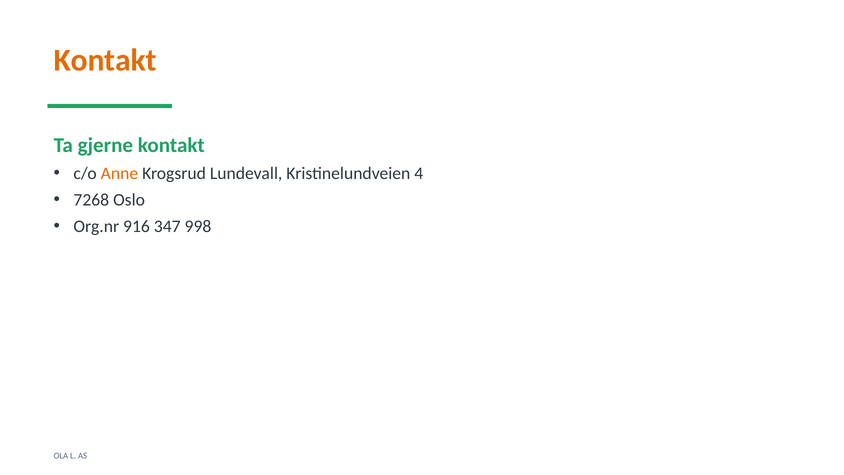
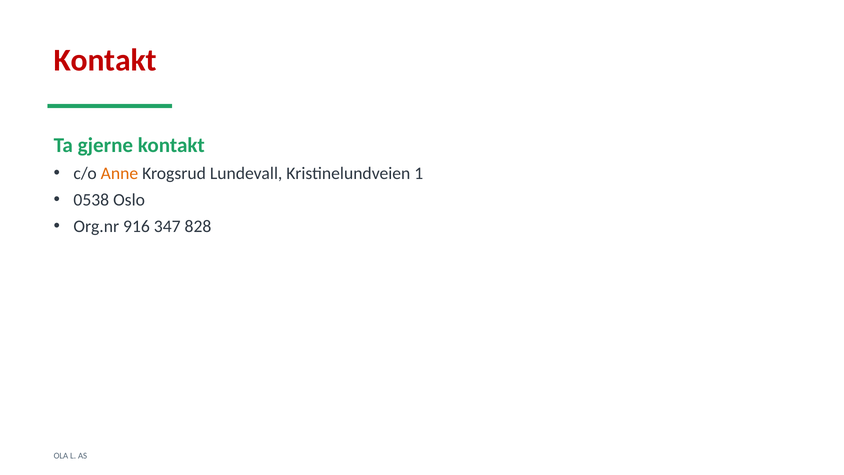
Kontakt at (105, 60) colour: orange -> red
4: 4 -> 1
7268: 7268 -> 0538
998: 998 -> 828
